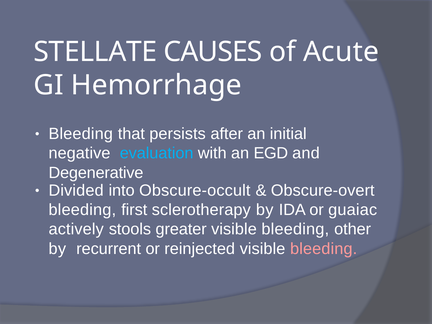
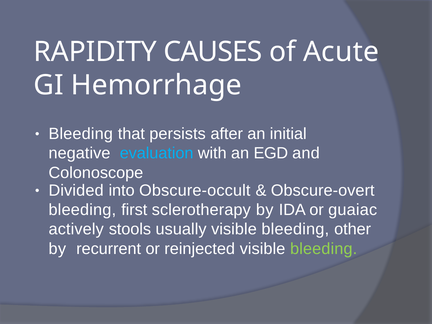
STELLATE: STELLATE -> RAPIDITY
Degenerative: Degenerative -> Colonoscope
greater: greater -> usually
bleeding at (324, 249) colour: pink -> light green
